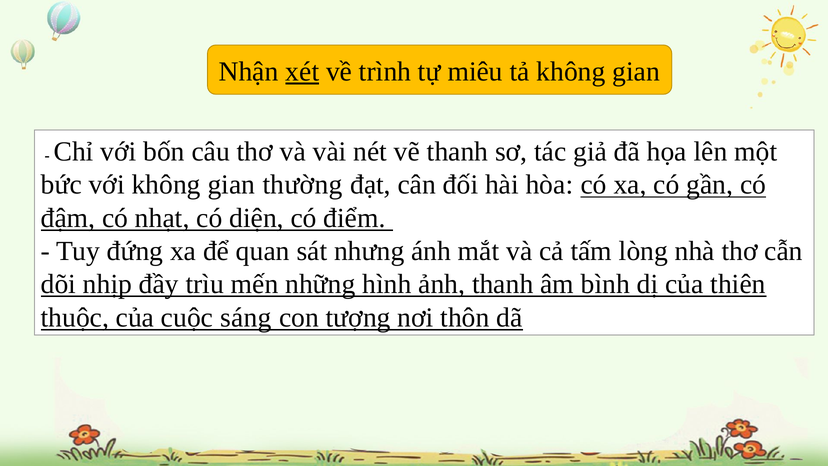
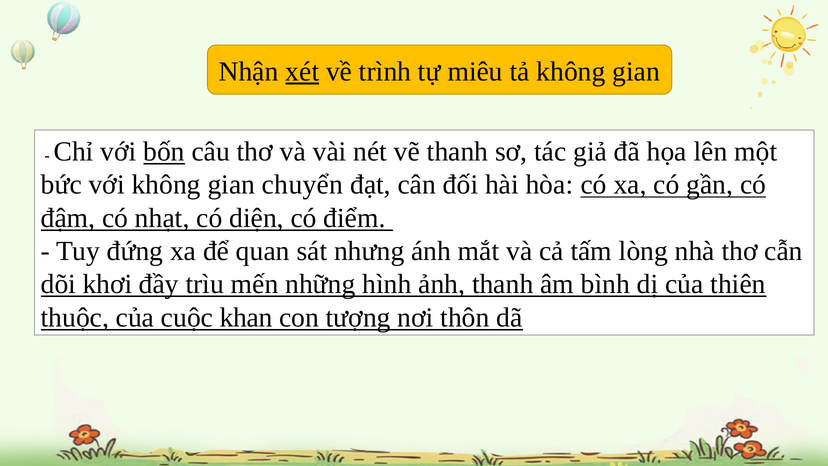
bốn underline: none -> present
thường: thường -> chuyển
nhịp: nhịp -> khơi
sáng: sáng -> khan
